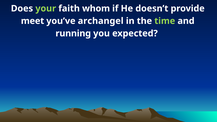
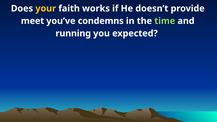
your colour: light green -> yellow
whom: whom -> works
archangel: archangel -> condemns
